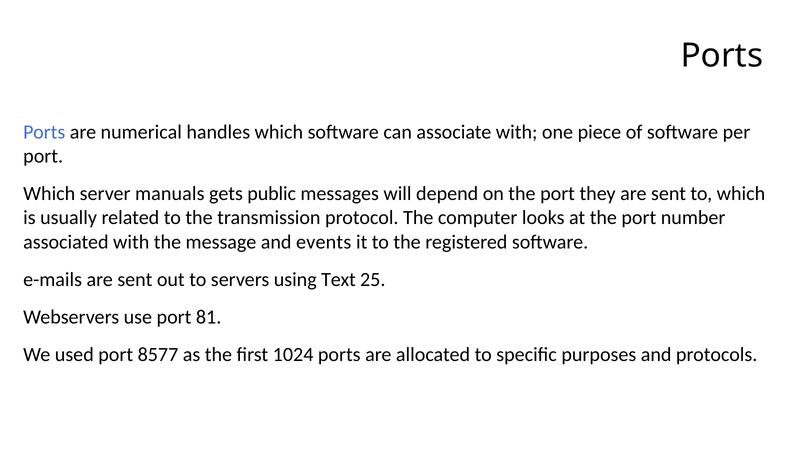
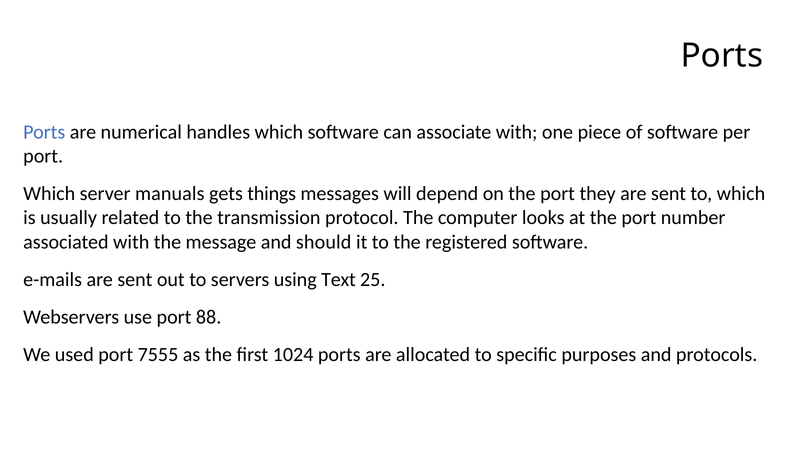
public: public -> things
events: events -> should
81: 81 -> 88
8577: 8577 -> 7555
